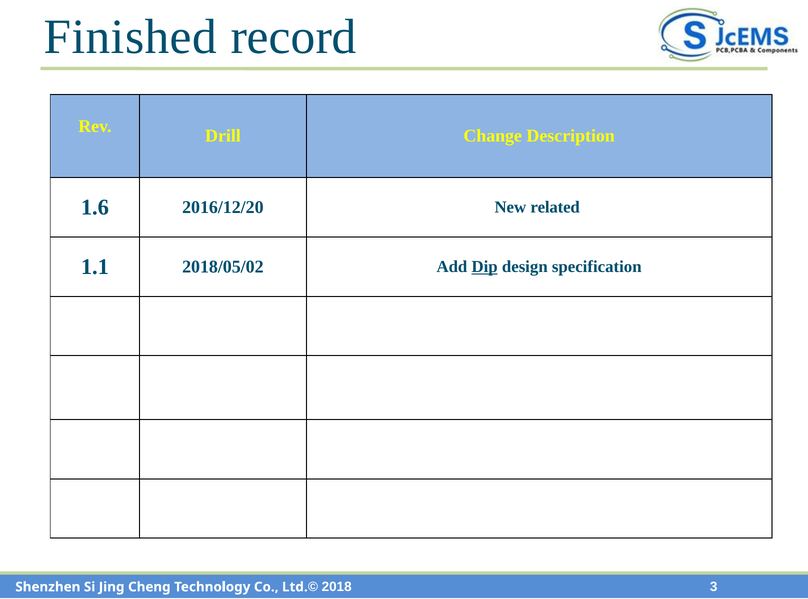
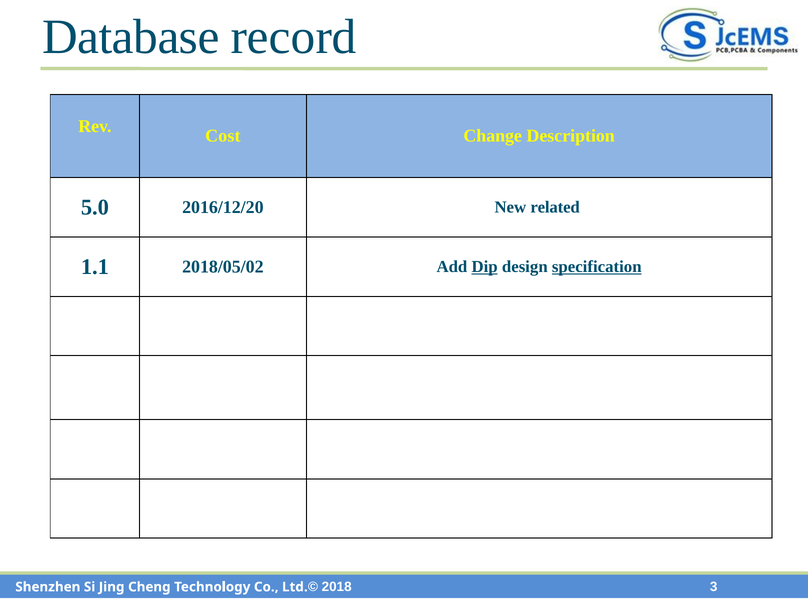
Finished: Finished -> Database
Drill: Drill -> Cost
1.6: 1.6 -> 5.0
specification underline: none -> present
